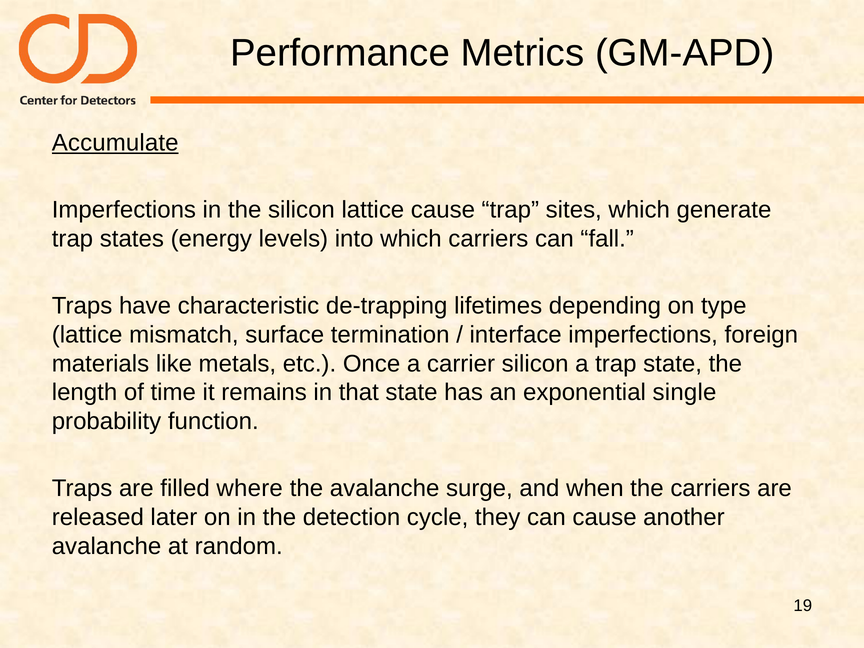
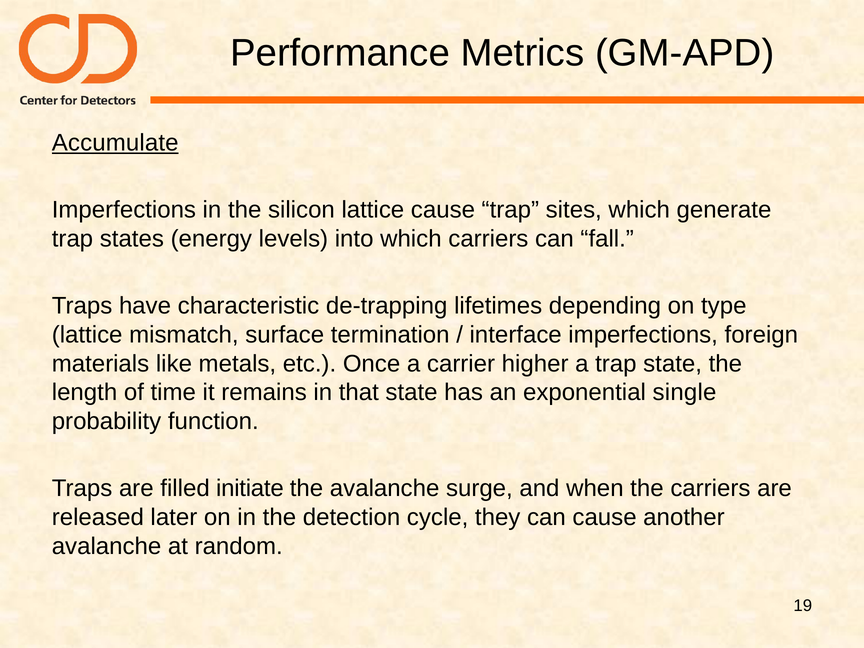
carrier silicon: silicon -> higher
where: where -> initiate
